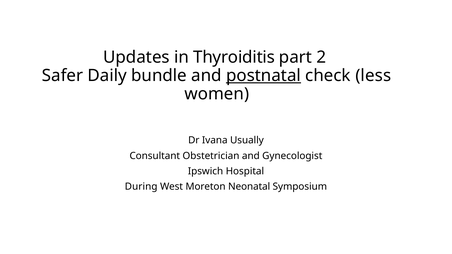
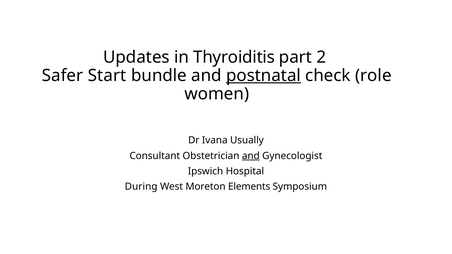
Daily: Daily -> Start
less: less -> role
and at (251, 156) underline: none -> present
Neonatal: Neonatal -> Elements
